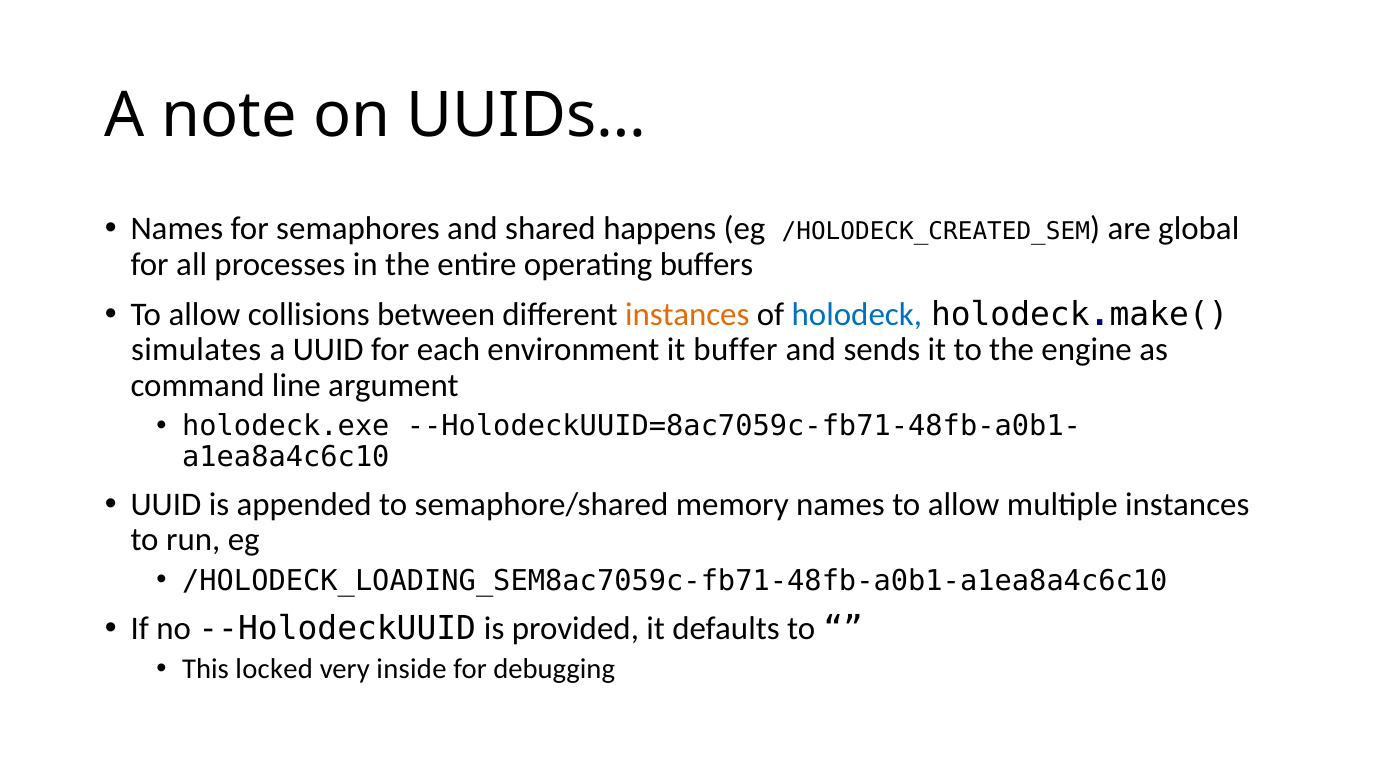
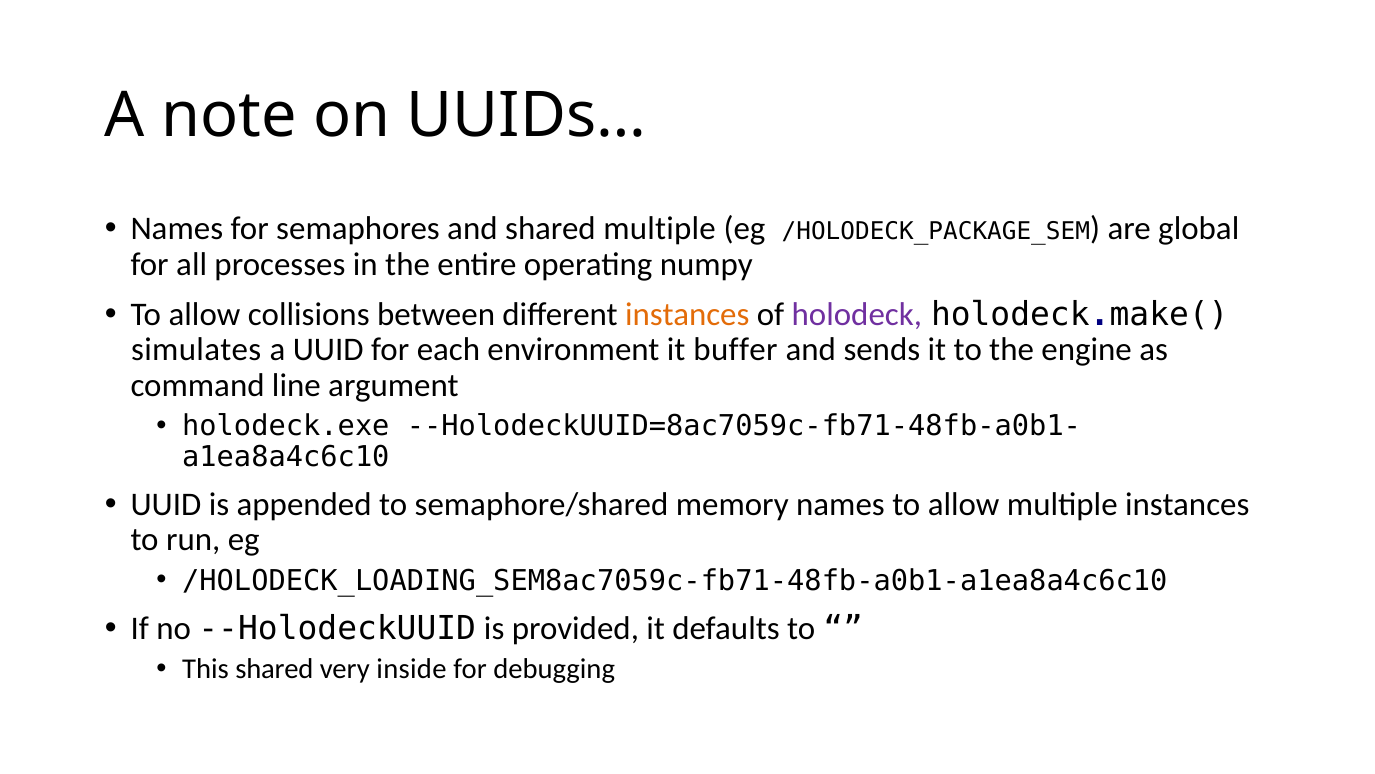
shared happens: happens -> multiple
/HOLODECK_CREATED_SEM: /HOLODECK_CREATED_SEM -> /HOLODECK_PACKAGE_SEM
buffers: buffers -> numpy
holodeck colour: blue -> purple
This locked: locked -> shared
